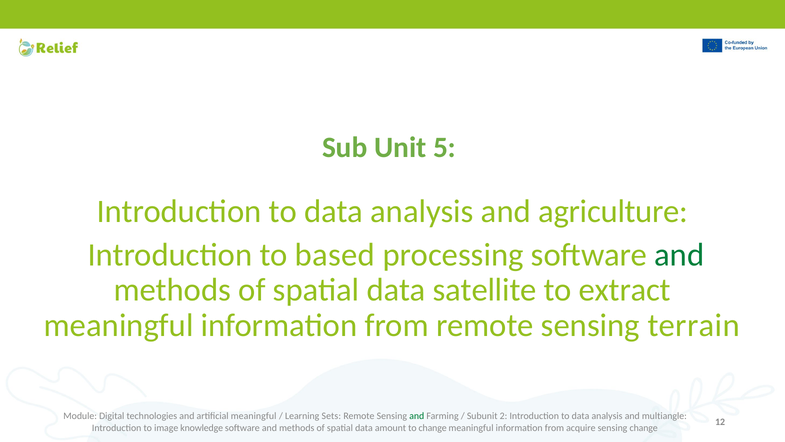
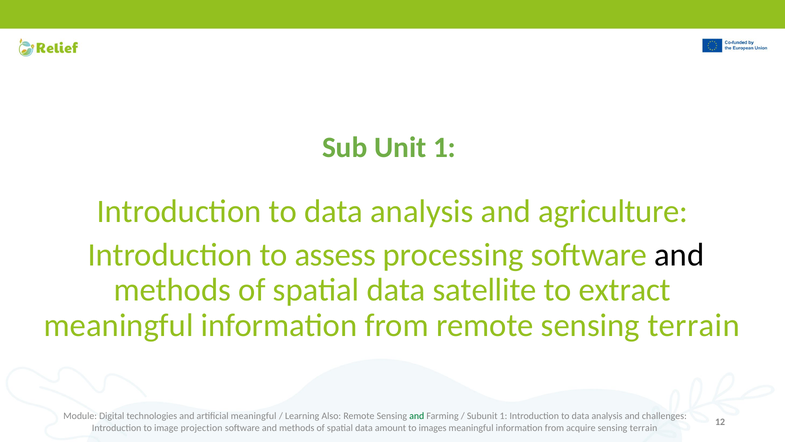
Unit 5: 5 -> 1
based: based -> assess
and at (679, 255) colour: green -> black
Sets: Sets -> Also
Subunit 2: 2 -> 1
multiangle: multiangle -> challenges
knowledge: knowledge -> projection
to change: change -> images
change at (644, 428): change -> terrain
